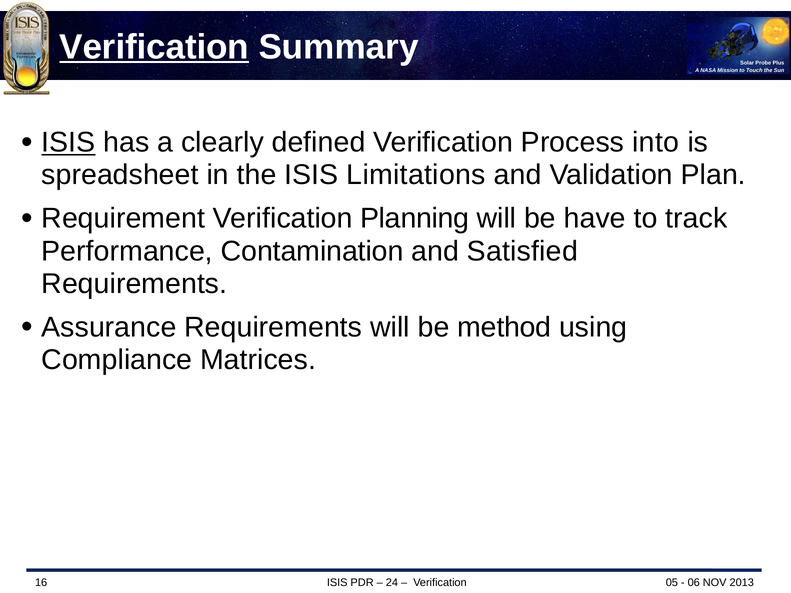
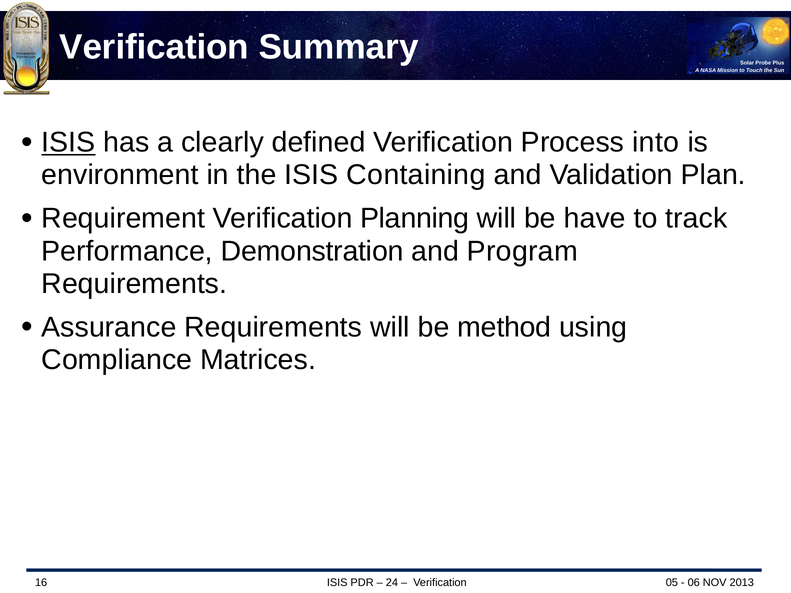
Verification at (154, 47) underline: present -> none
spreadsheet: spreadsheet -> environment
Limitations: Limitations -> Containing
Contamination: Contamination -> Demonstration
Satisfied: Satisfied -> Program
